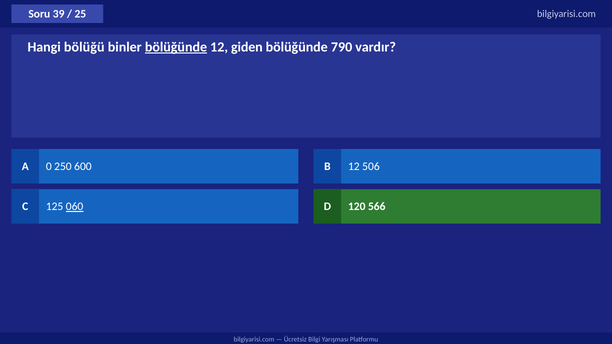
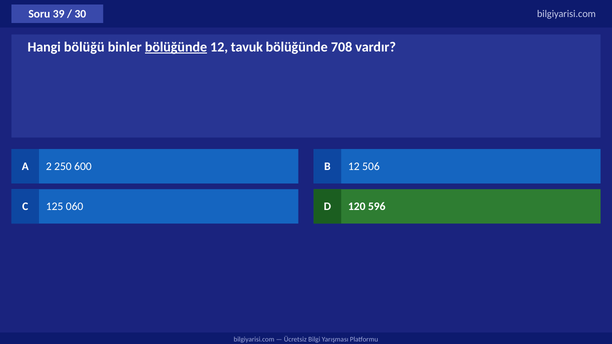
25: 25 -> 30
giden: giden -> tavuk
790: 790 -> 708
0: 0 -> 2
060 underline: present -> none
566: 566 -> 596
